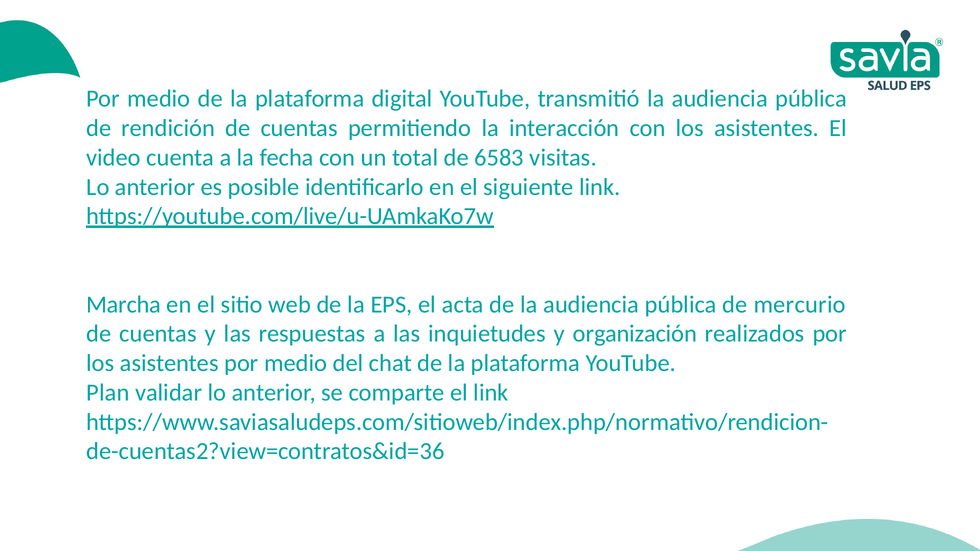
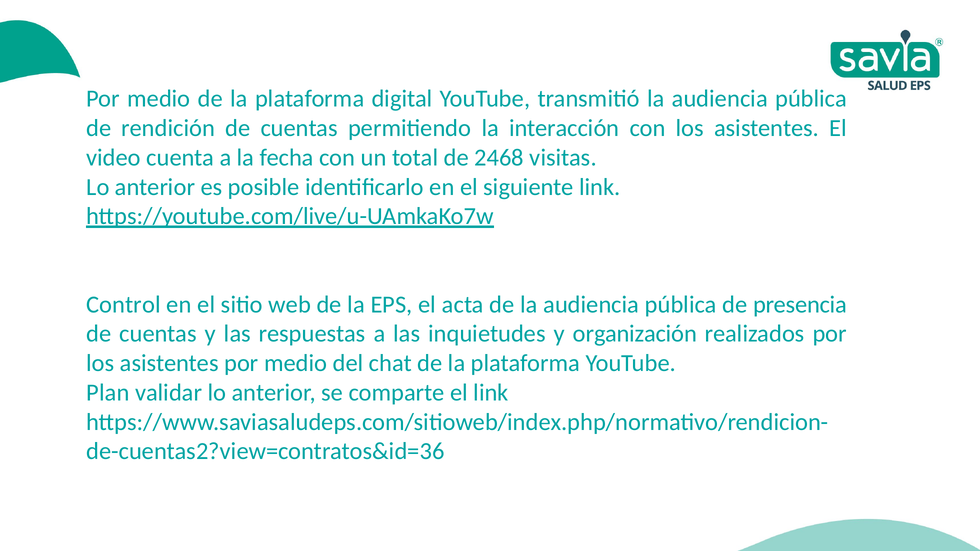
6583: 6583 -> 2468
Marcha: Marcha -> Control
mercurio: mercurio -> presencia
